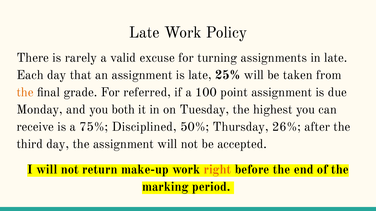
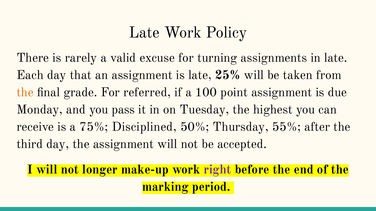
both: both -> pass
26%: 26% -> 55%
return: return -> longer
right colour: orange -> purple
